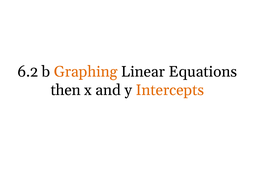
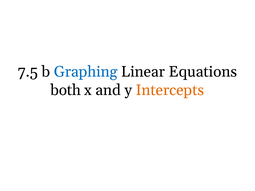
6.2: 6.2 -> 7.5
Graphing colour: orange -> blue
then: then -> both
